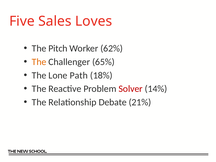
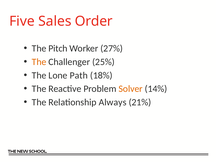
Loves: Loves -> Order
62%: 62% -> 27%
65%: 65% -> 25%
Solver colour: red -> orange
Debate: Debate -> Always
